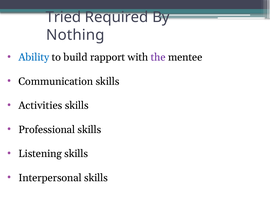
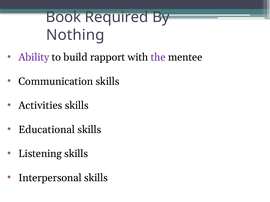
Tried: Tried -> Book
Ability colour: blue -> purple
Professional: Professional -> Educational
